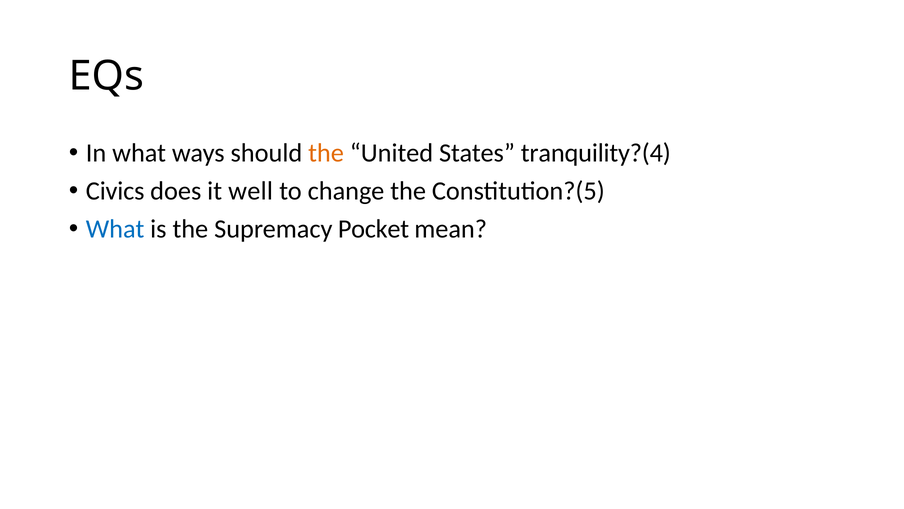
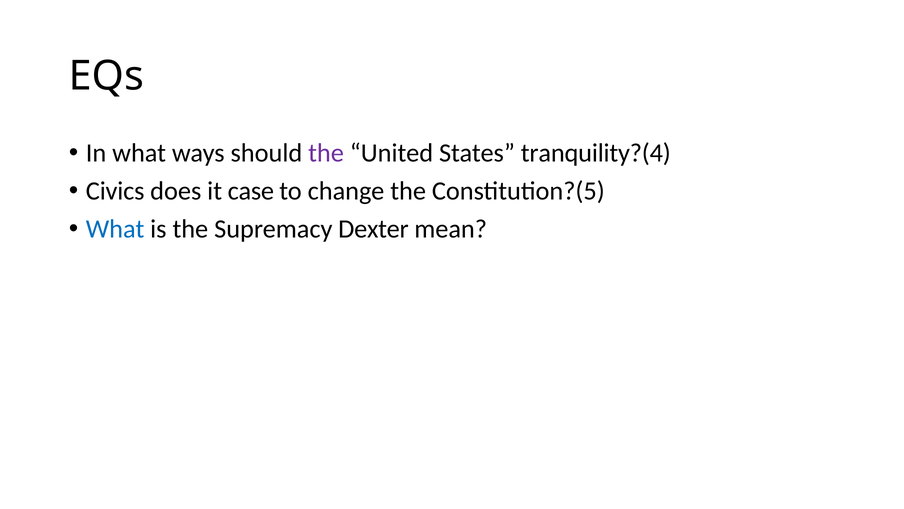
the at (326, 153) colour: orange -> purple
well: well -> case
Pocket: Pocket -> Dexter
